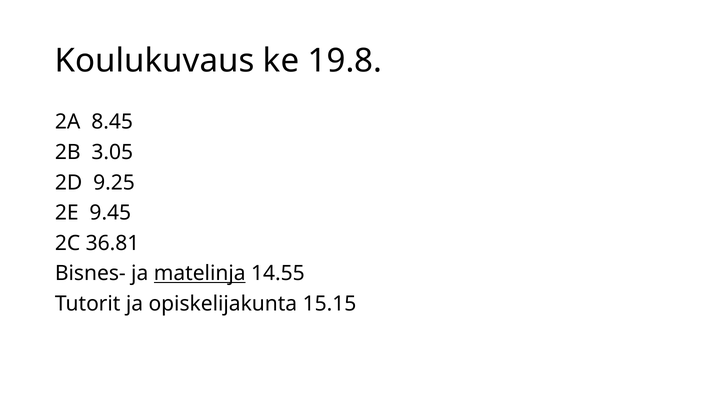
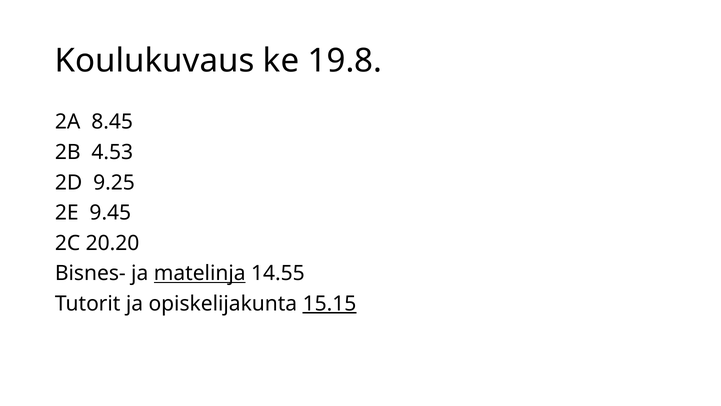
3.05: 3.05 -> 4.53
36.81: 36.81 -> 20.20
15.15 underline: none -> present
